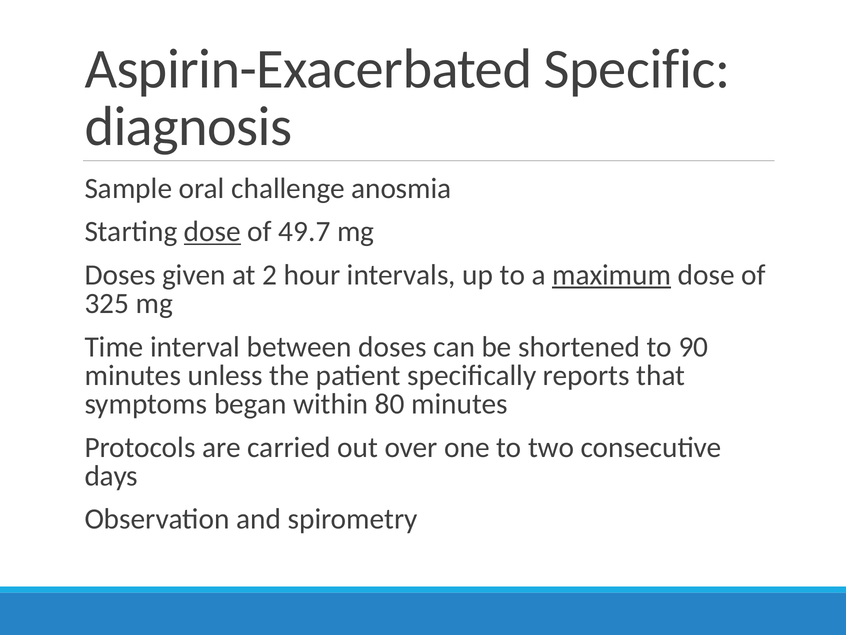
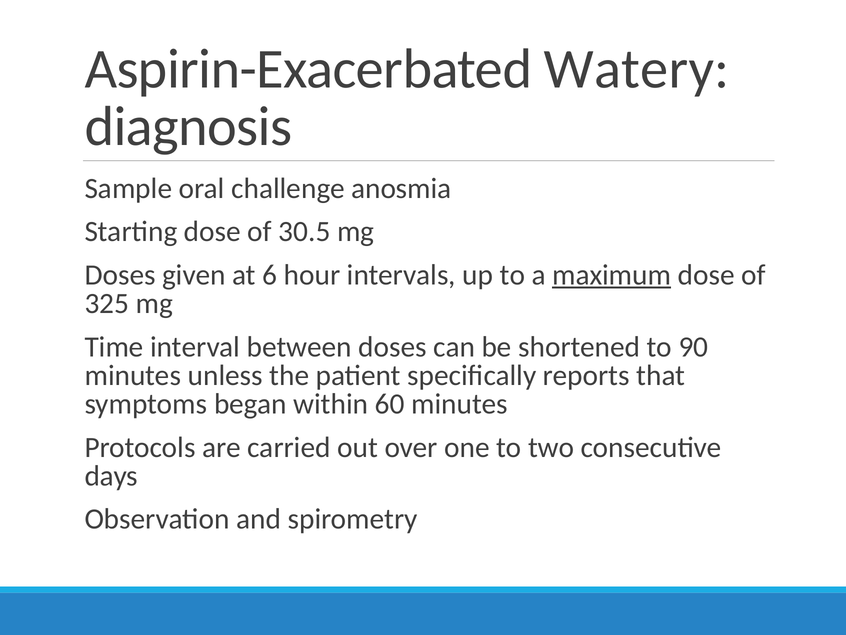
Specific: Specific -> Watery
dose at (212, 231) underline: present -> none
49.7: 49.7 -> 30.5
2: 2 -> 6
80: 80 -> 60
